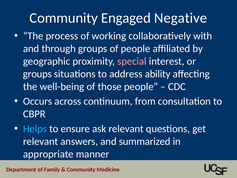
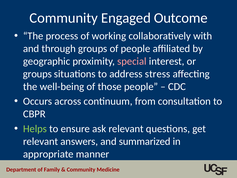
Negative: Negative -> Outcome
ability: ability -> stress
Helps colour: light blue -> light green
